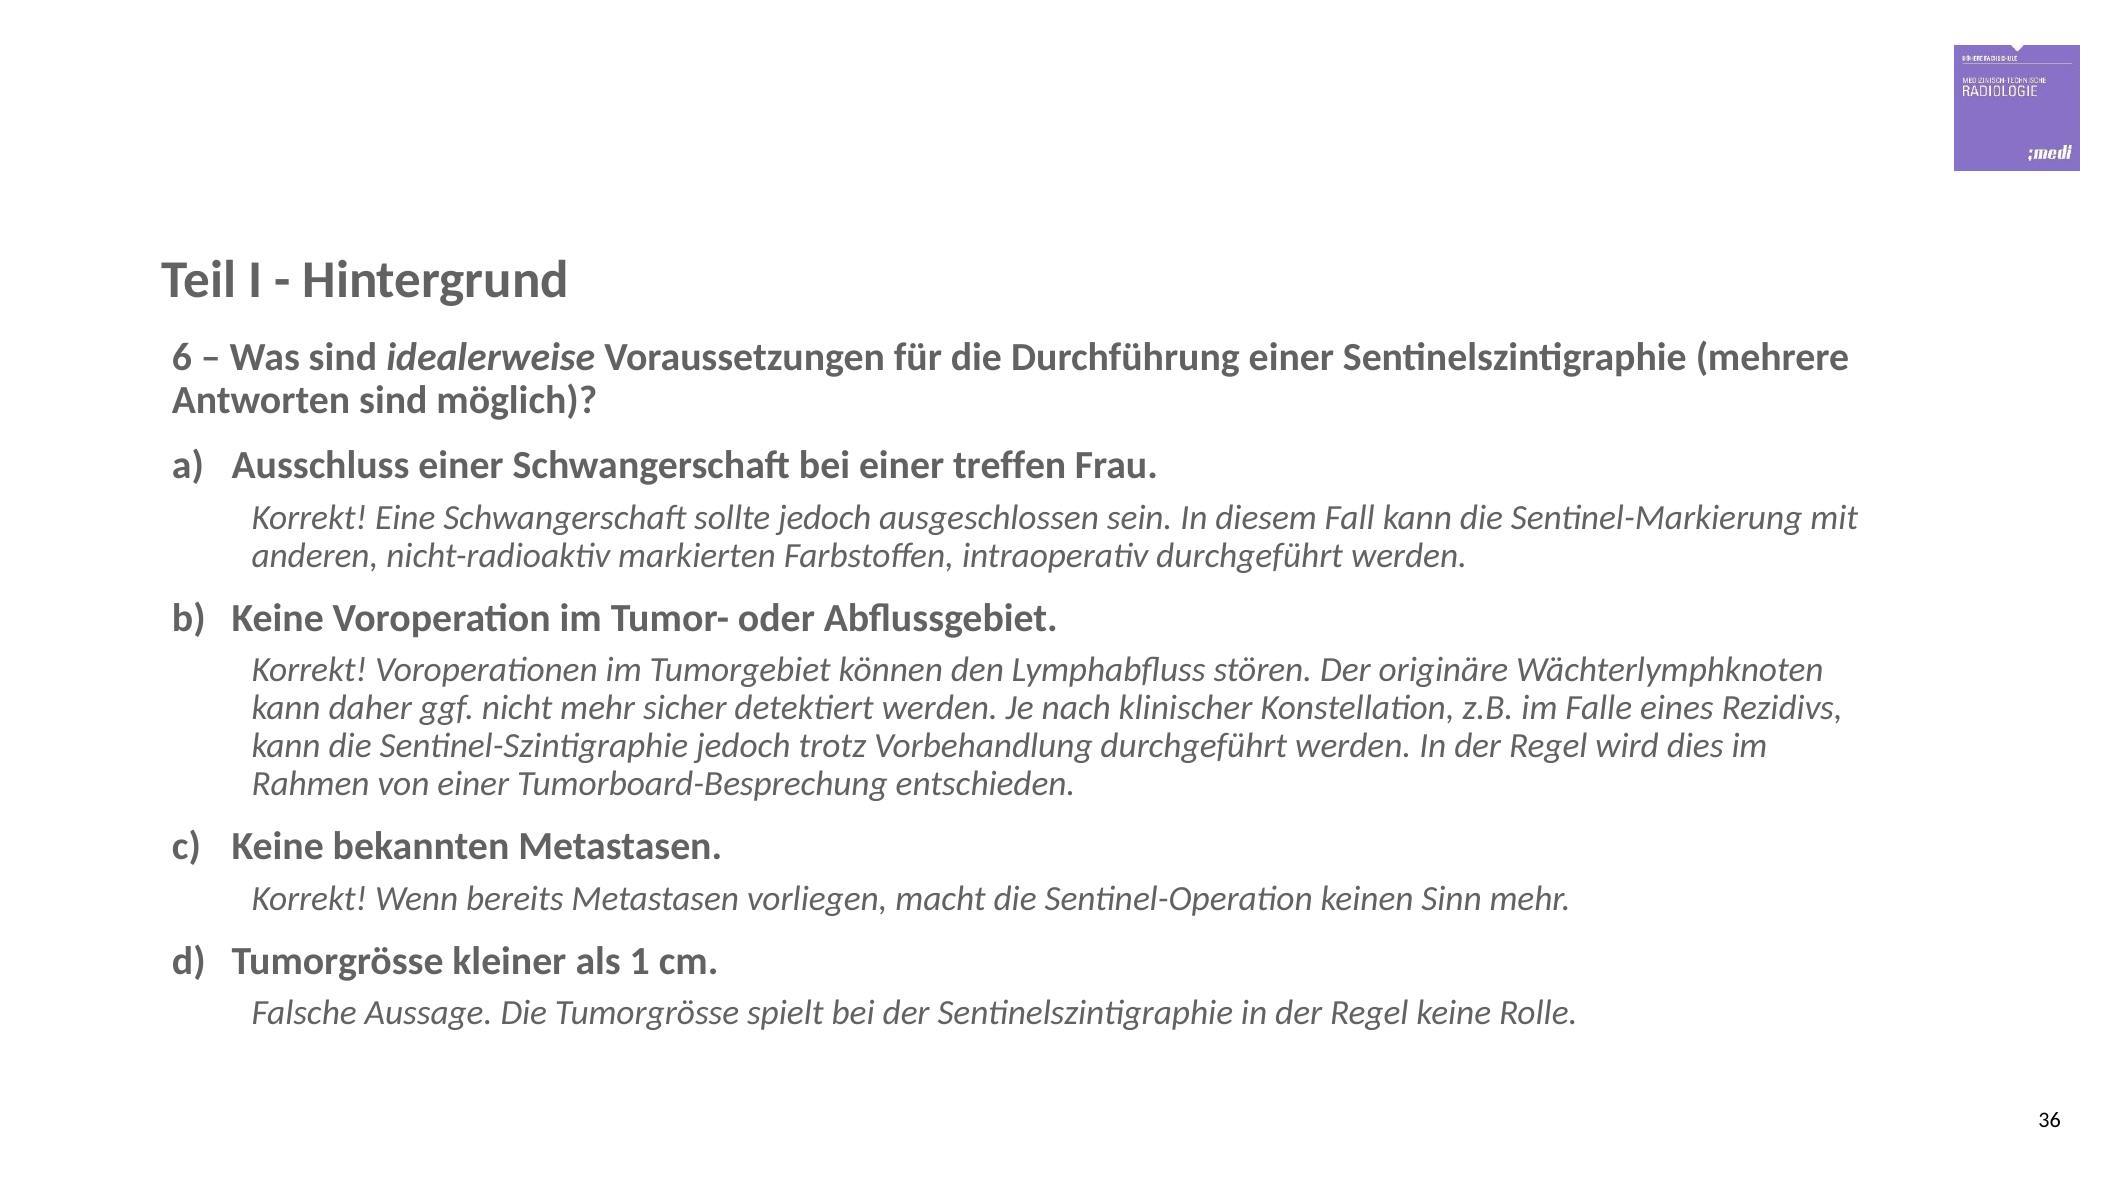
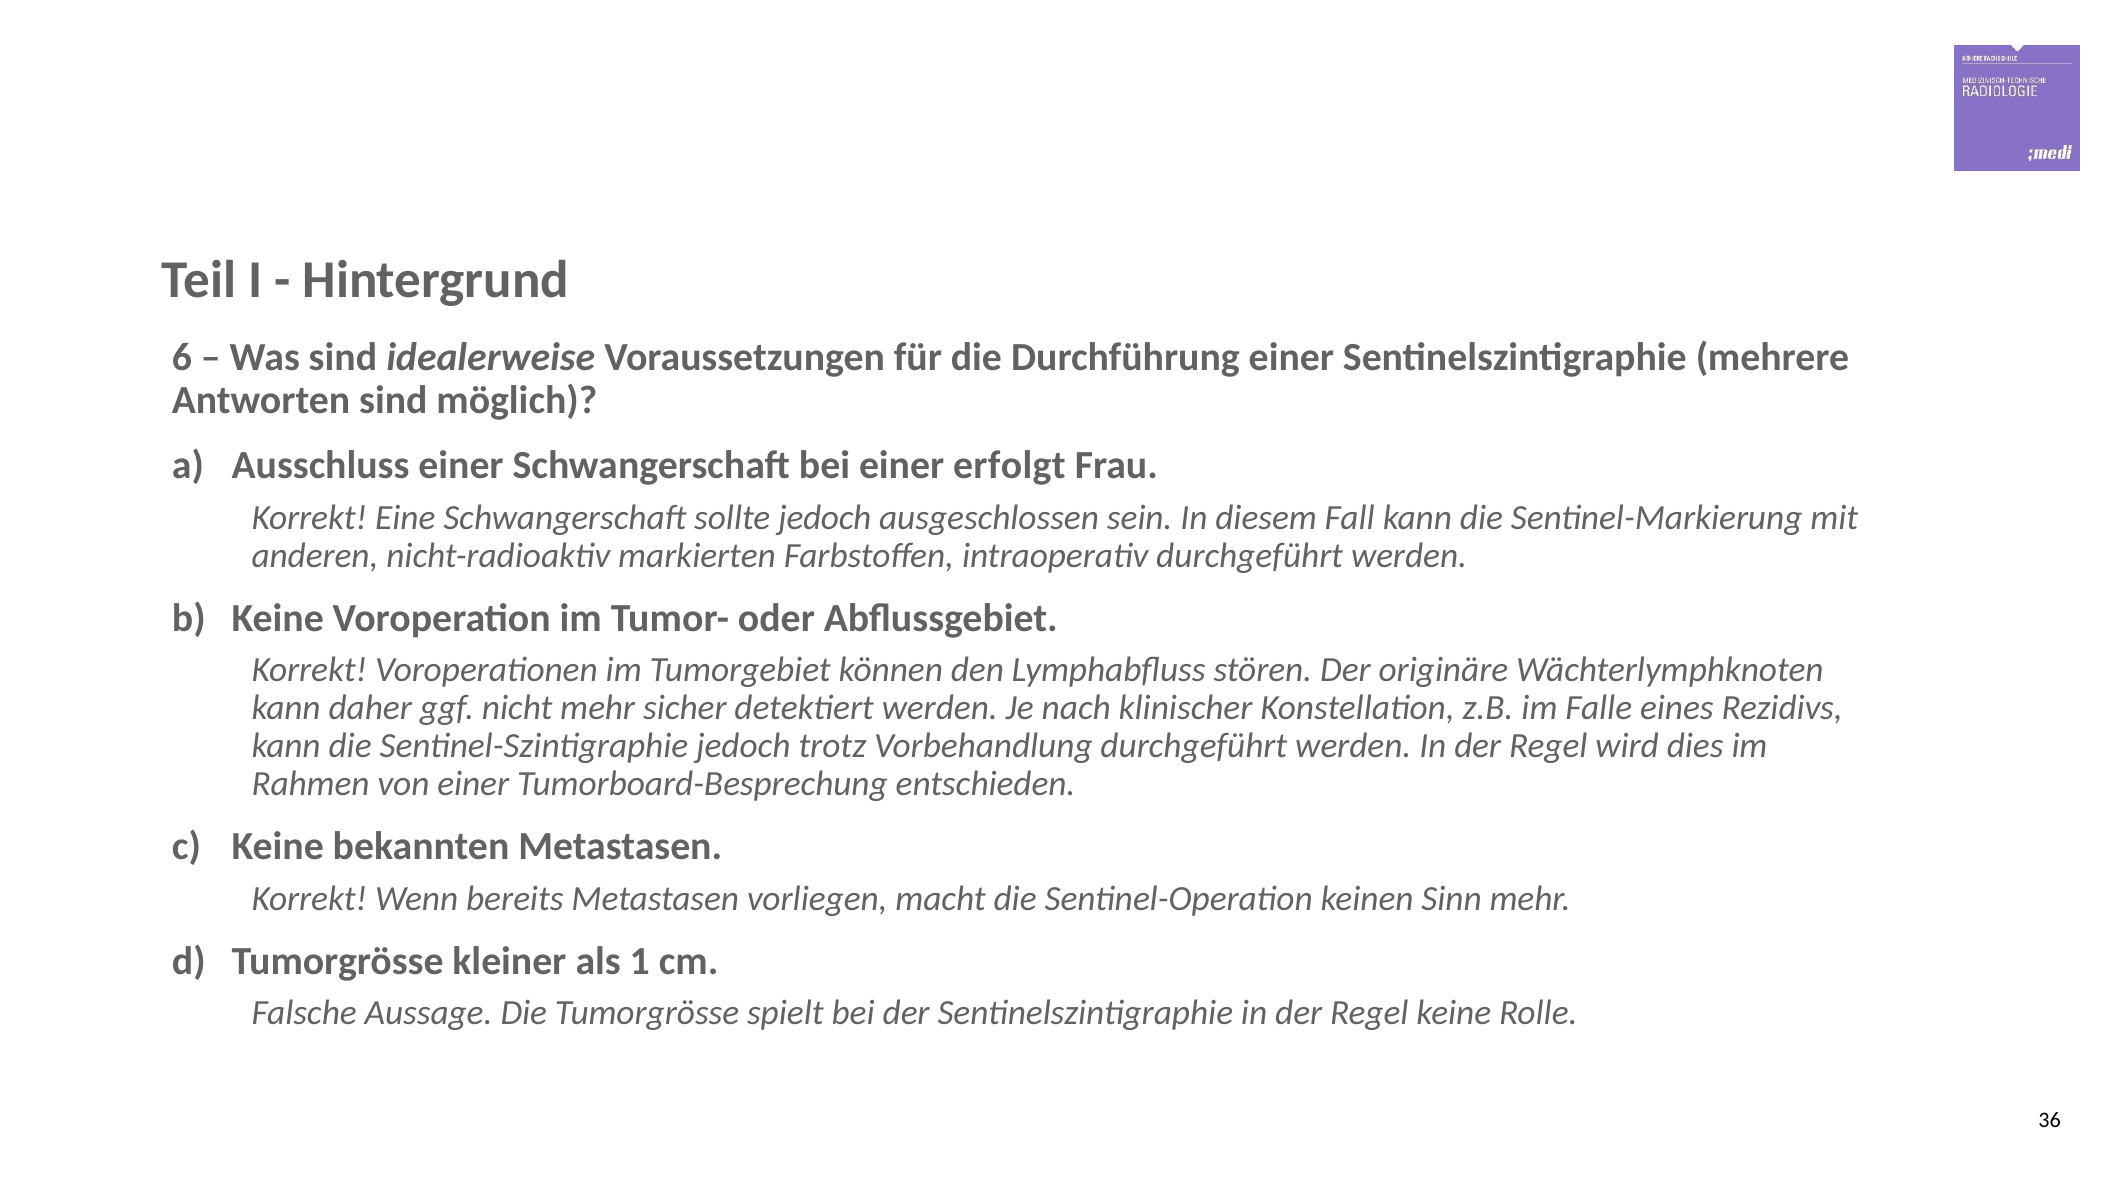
treffen: treffen -> erfolgt
